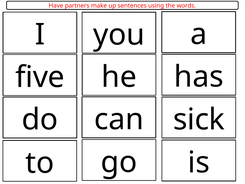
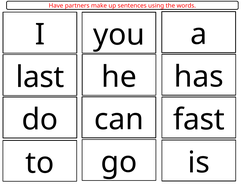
five: five -> last
sick: sick -> fast
